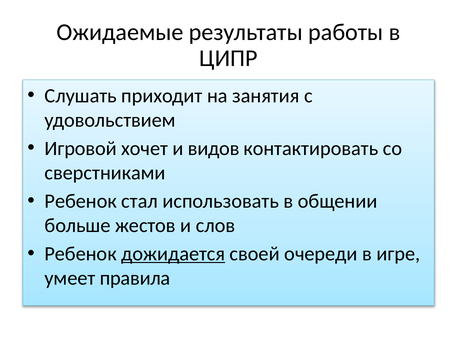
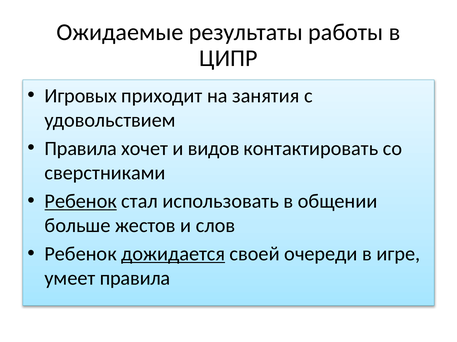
Слушать: Слушать -> Игровых
Игровой at (81, 149): Игровой -> Правила
Ребенок at (81, 202) underline: none -> present
